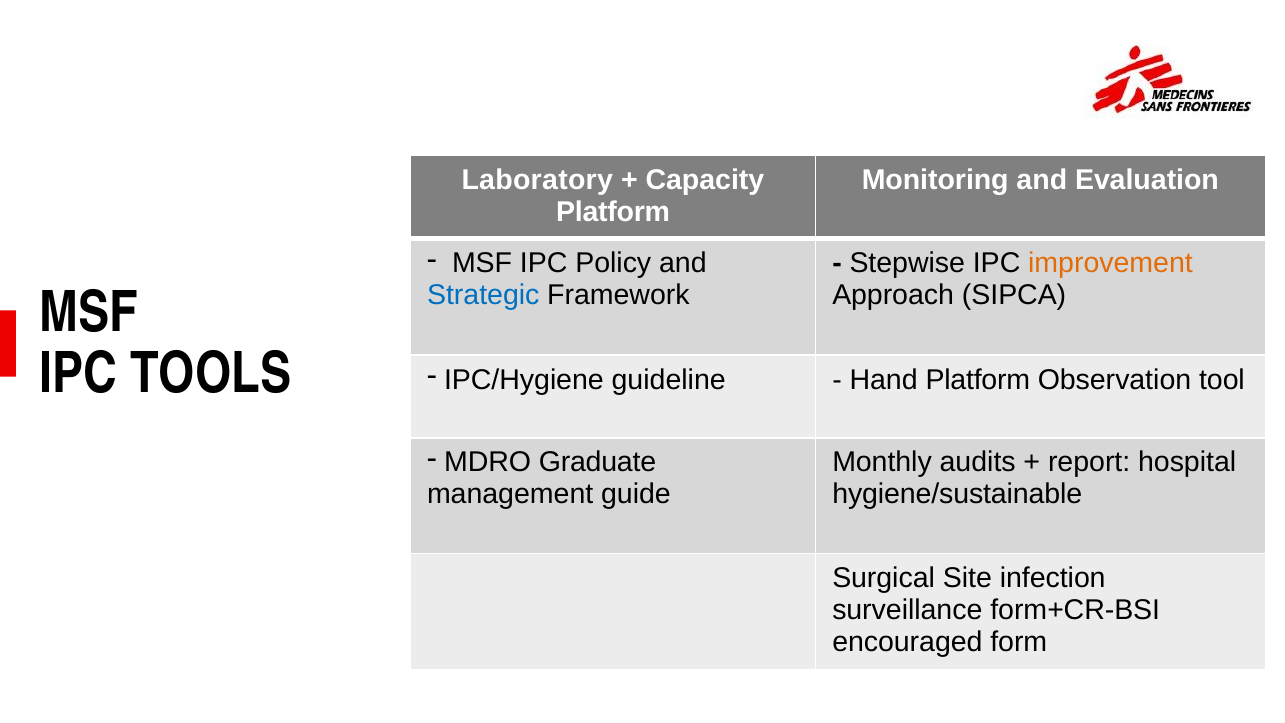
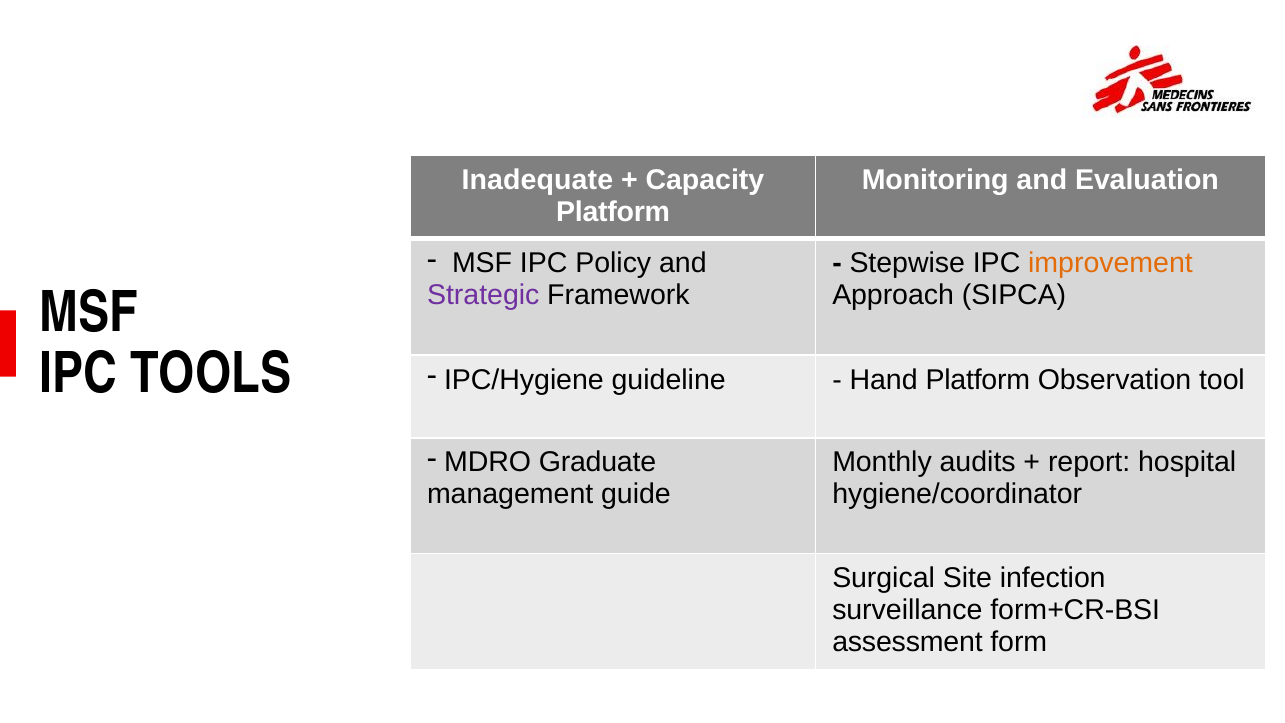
Laboratory: Laboratory -> Inadequate
Strategic colour: blue -> purple
hygiene/sustainable: hygiene/sustainable -> hygiene/coordinator
encouraged: encouraged -> assessment
